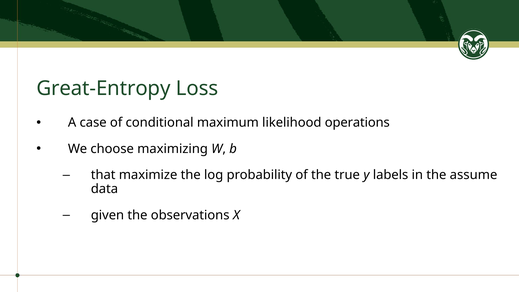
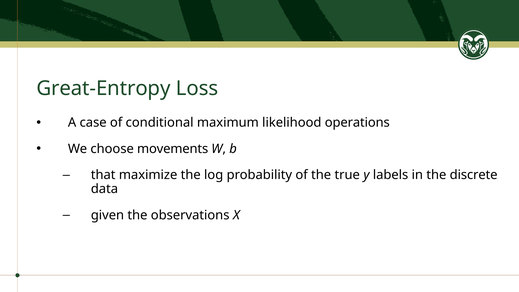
maximizing: maximizing -> movements
assume: assume -> discrete
